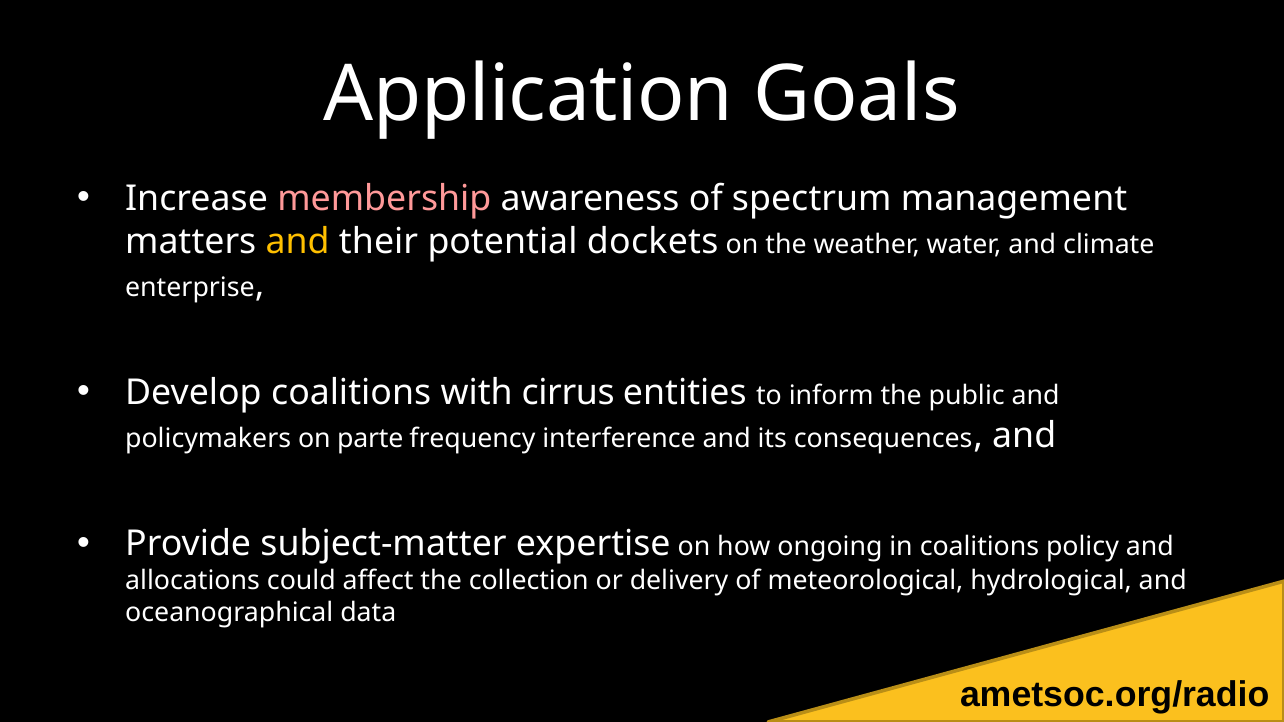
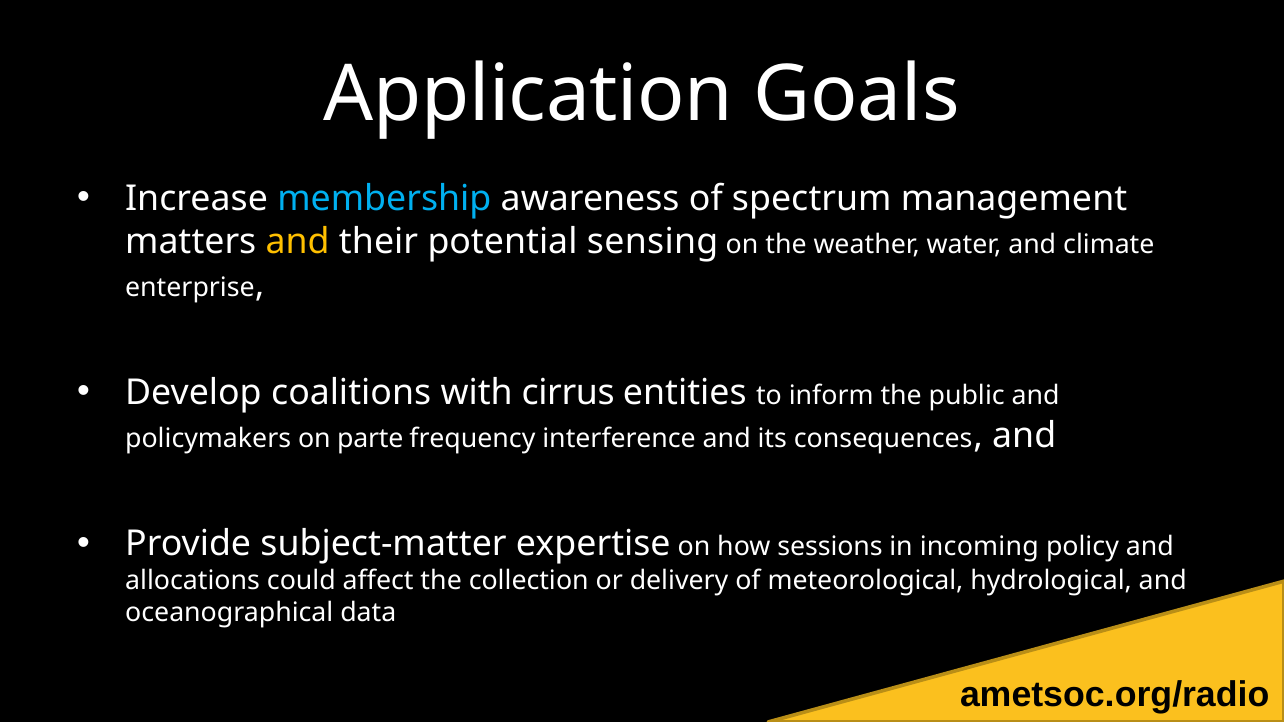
membership colour: pink -> light blue
dockets: dockets -> sensing
ongoing: ongoing -> sessions
in coalitions: coalitions -> incoming
